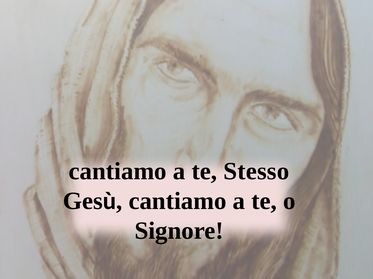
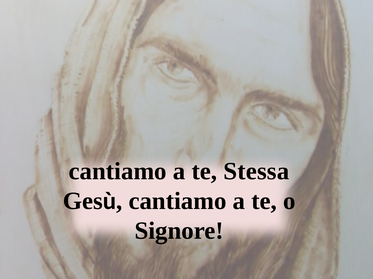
Stesso: Stesso -> Stessa
